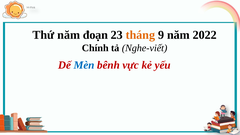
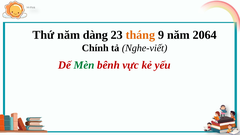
đoạn: đoạn -> dàng
2022: 2022 -> 2064
Mèn colour: blue -> green
